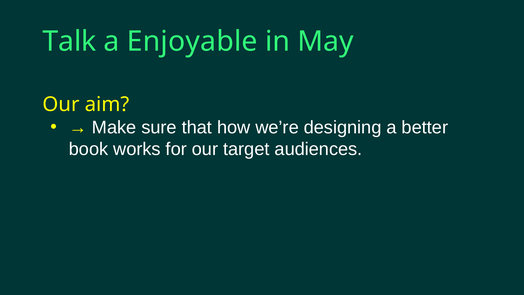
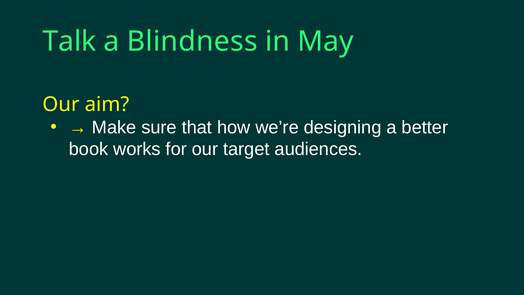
Enjoyable: Enjoyable -> Blindness
